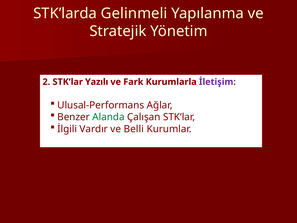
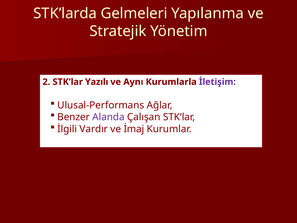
Gelinmeli: Gelinmeli -> Gelmeleri
Fark: Fark -> Aynı
Alanda colour: green -> purple
Belli: Belli -> İmaj
